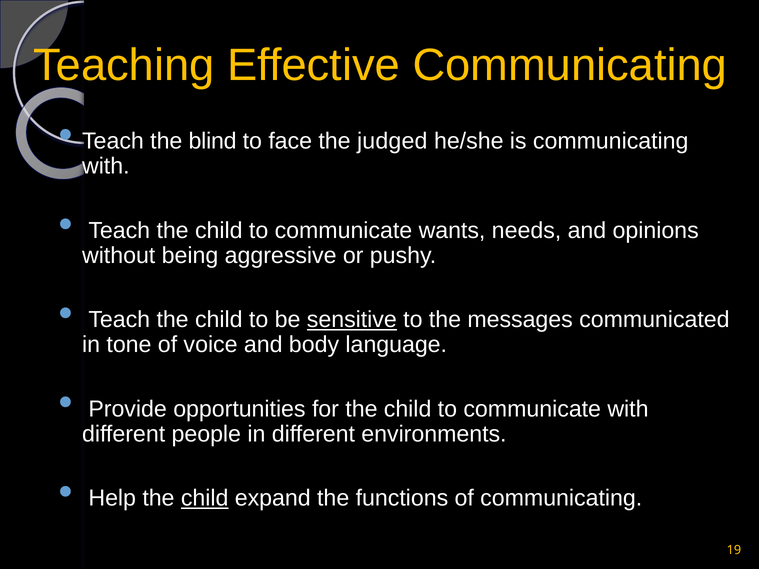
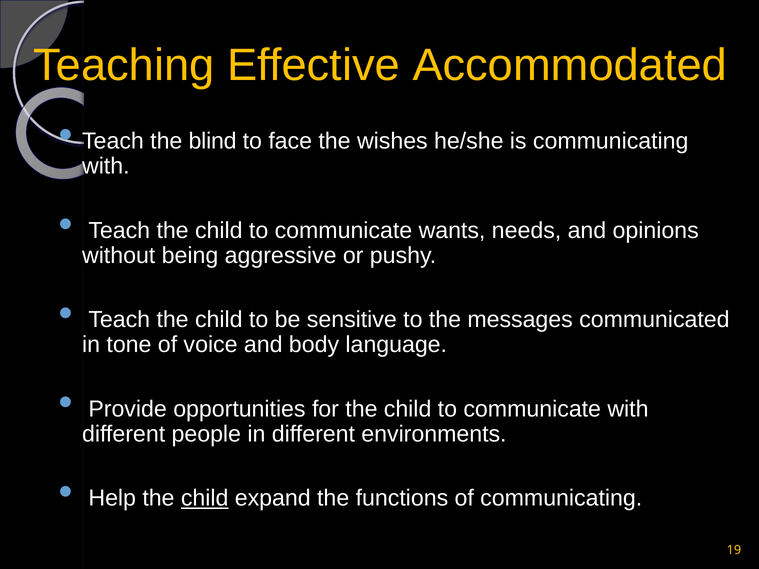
Effective Communicating: Communicating -> Accommodated
judged: judged -> wishes
sensitive underline: present -> none
